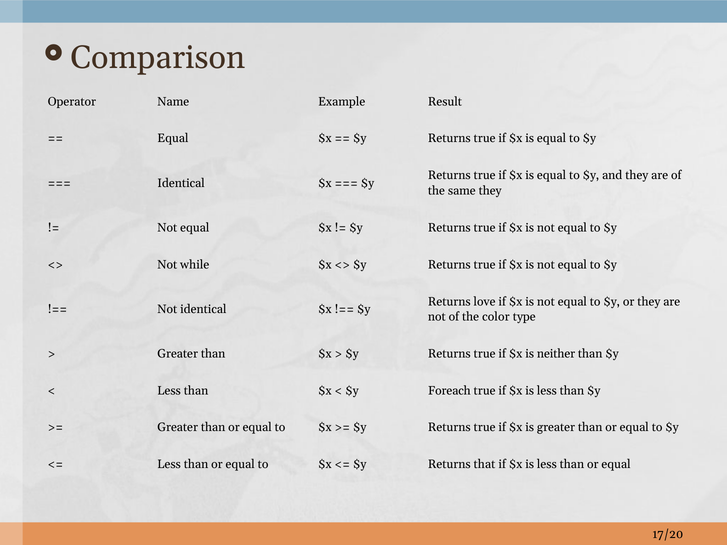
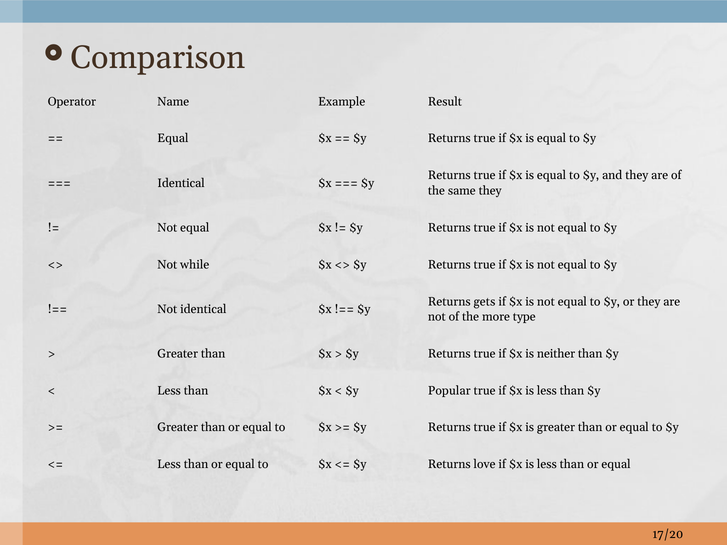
love: love -> gets
color: color -> more
Foreach: Foreach -> Popular
that: that -> love
